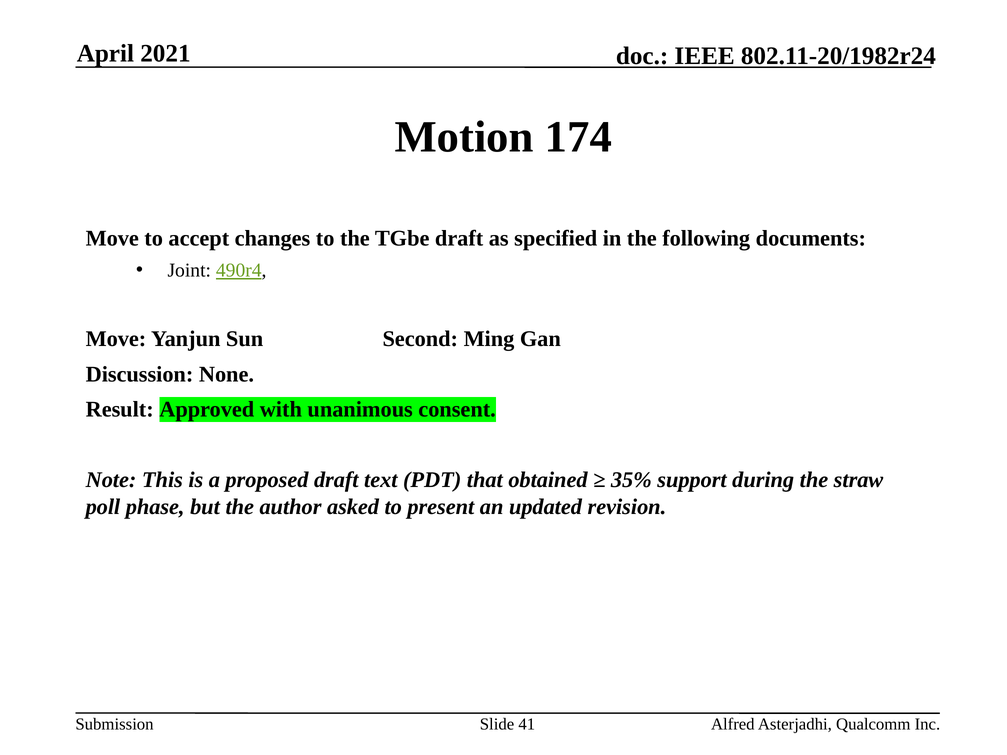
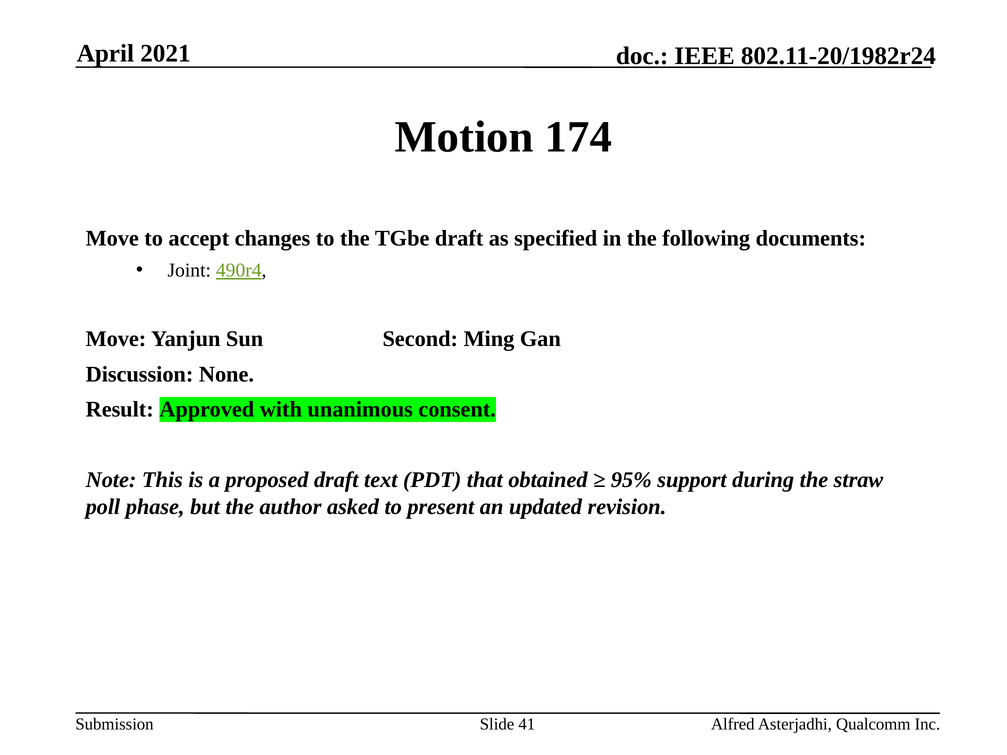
35%: 35% -> 95%
